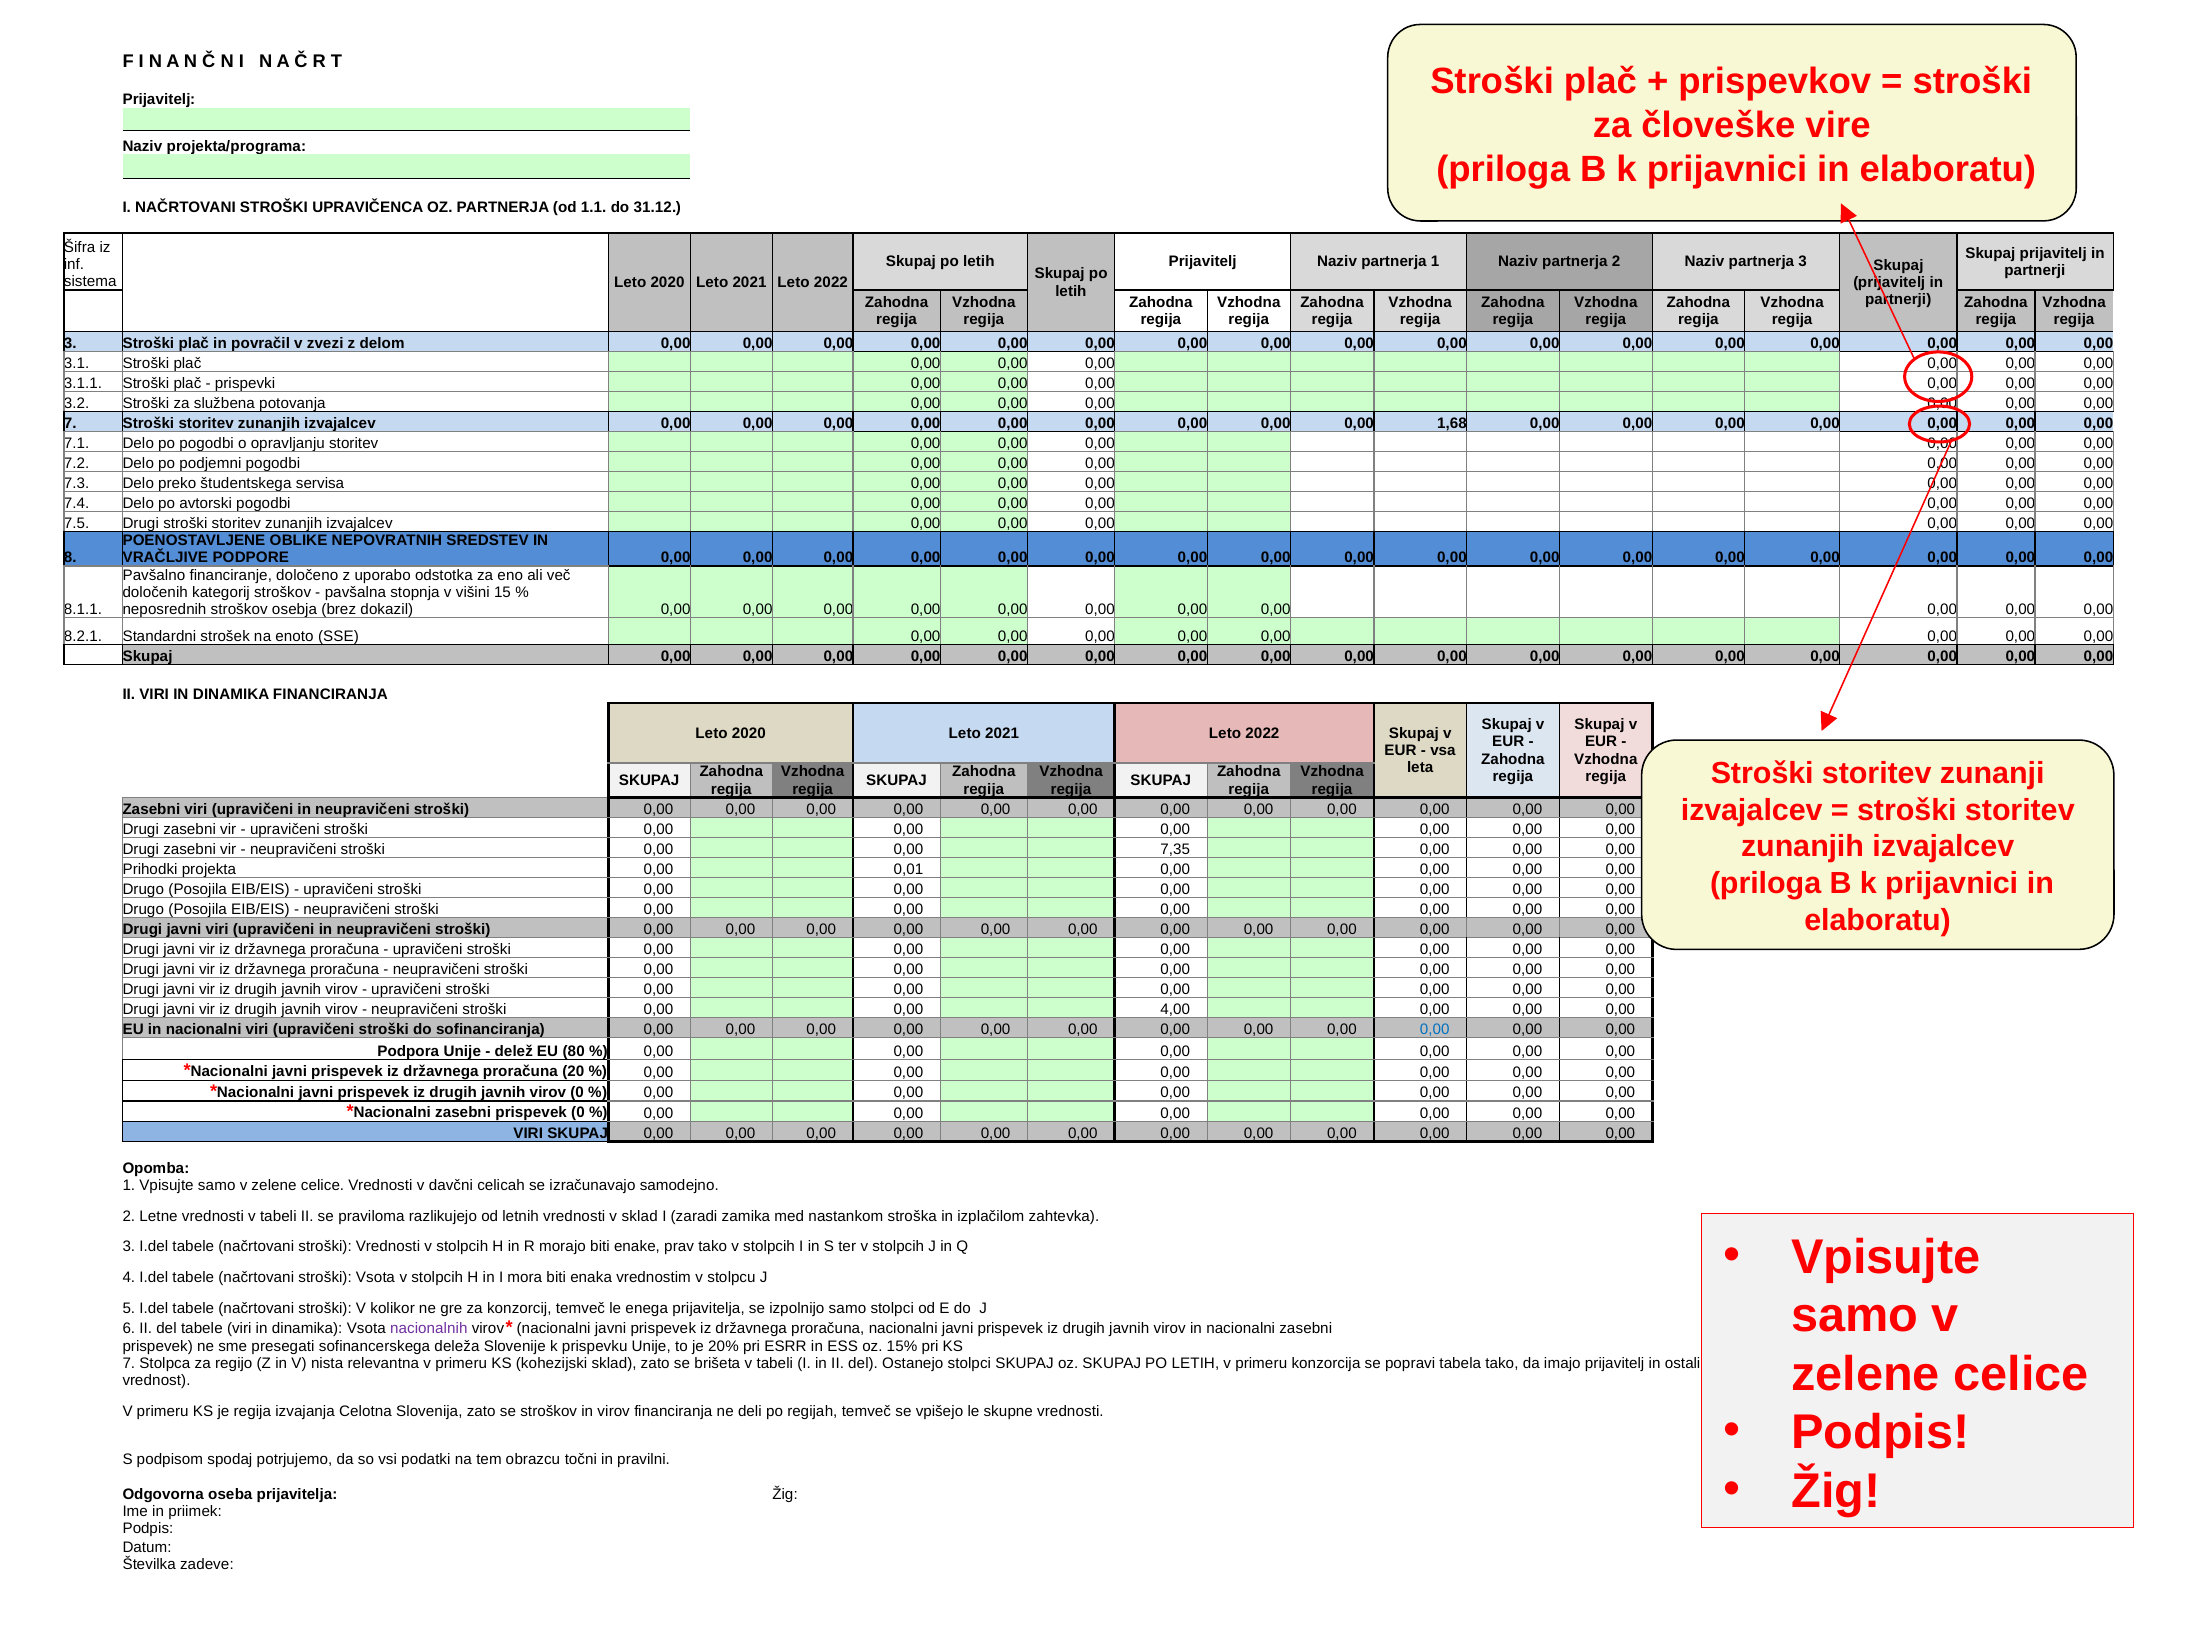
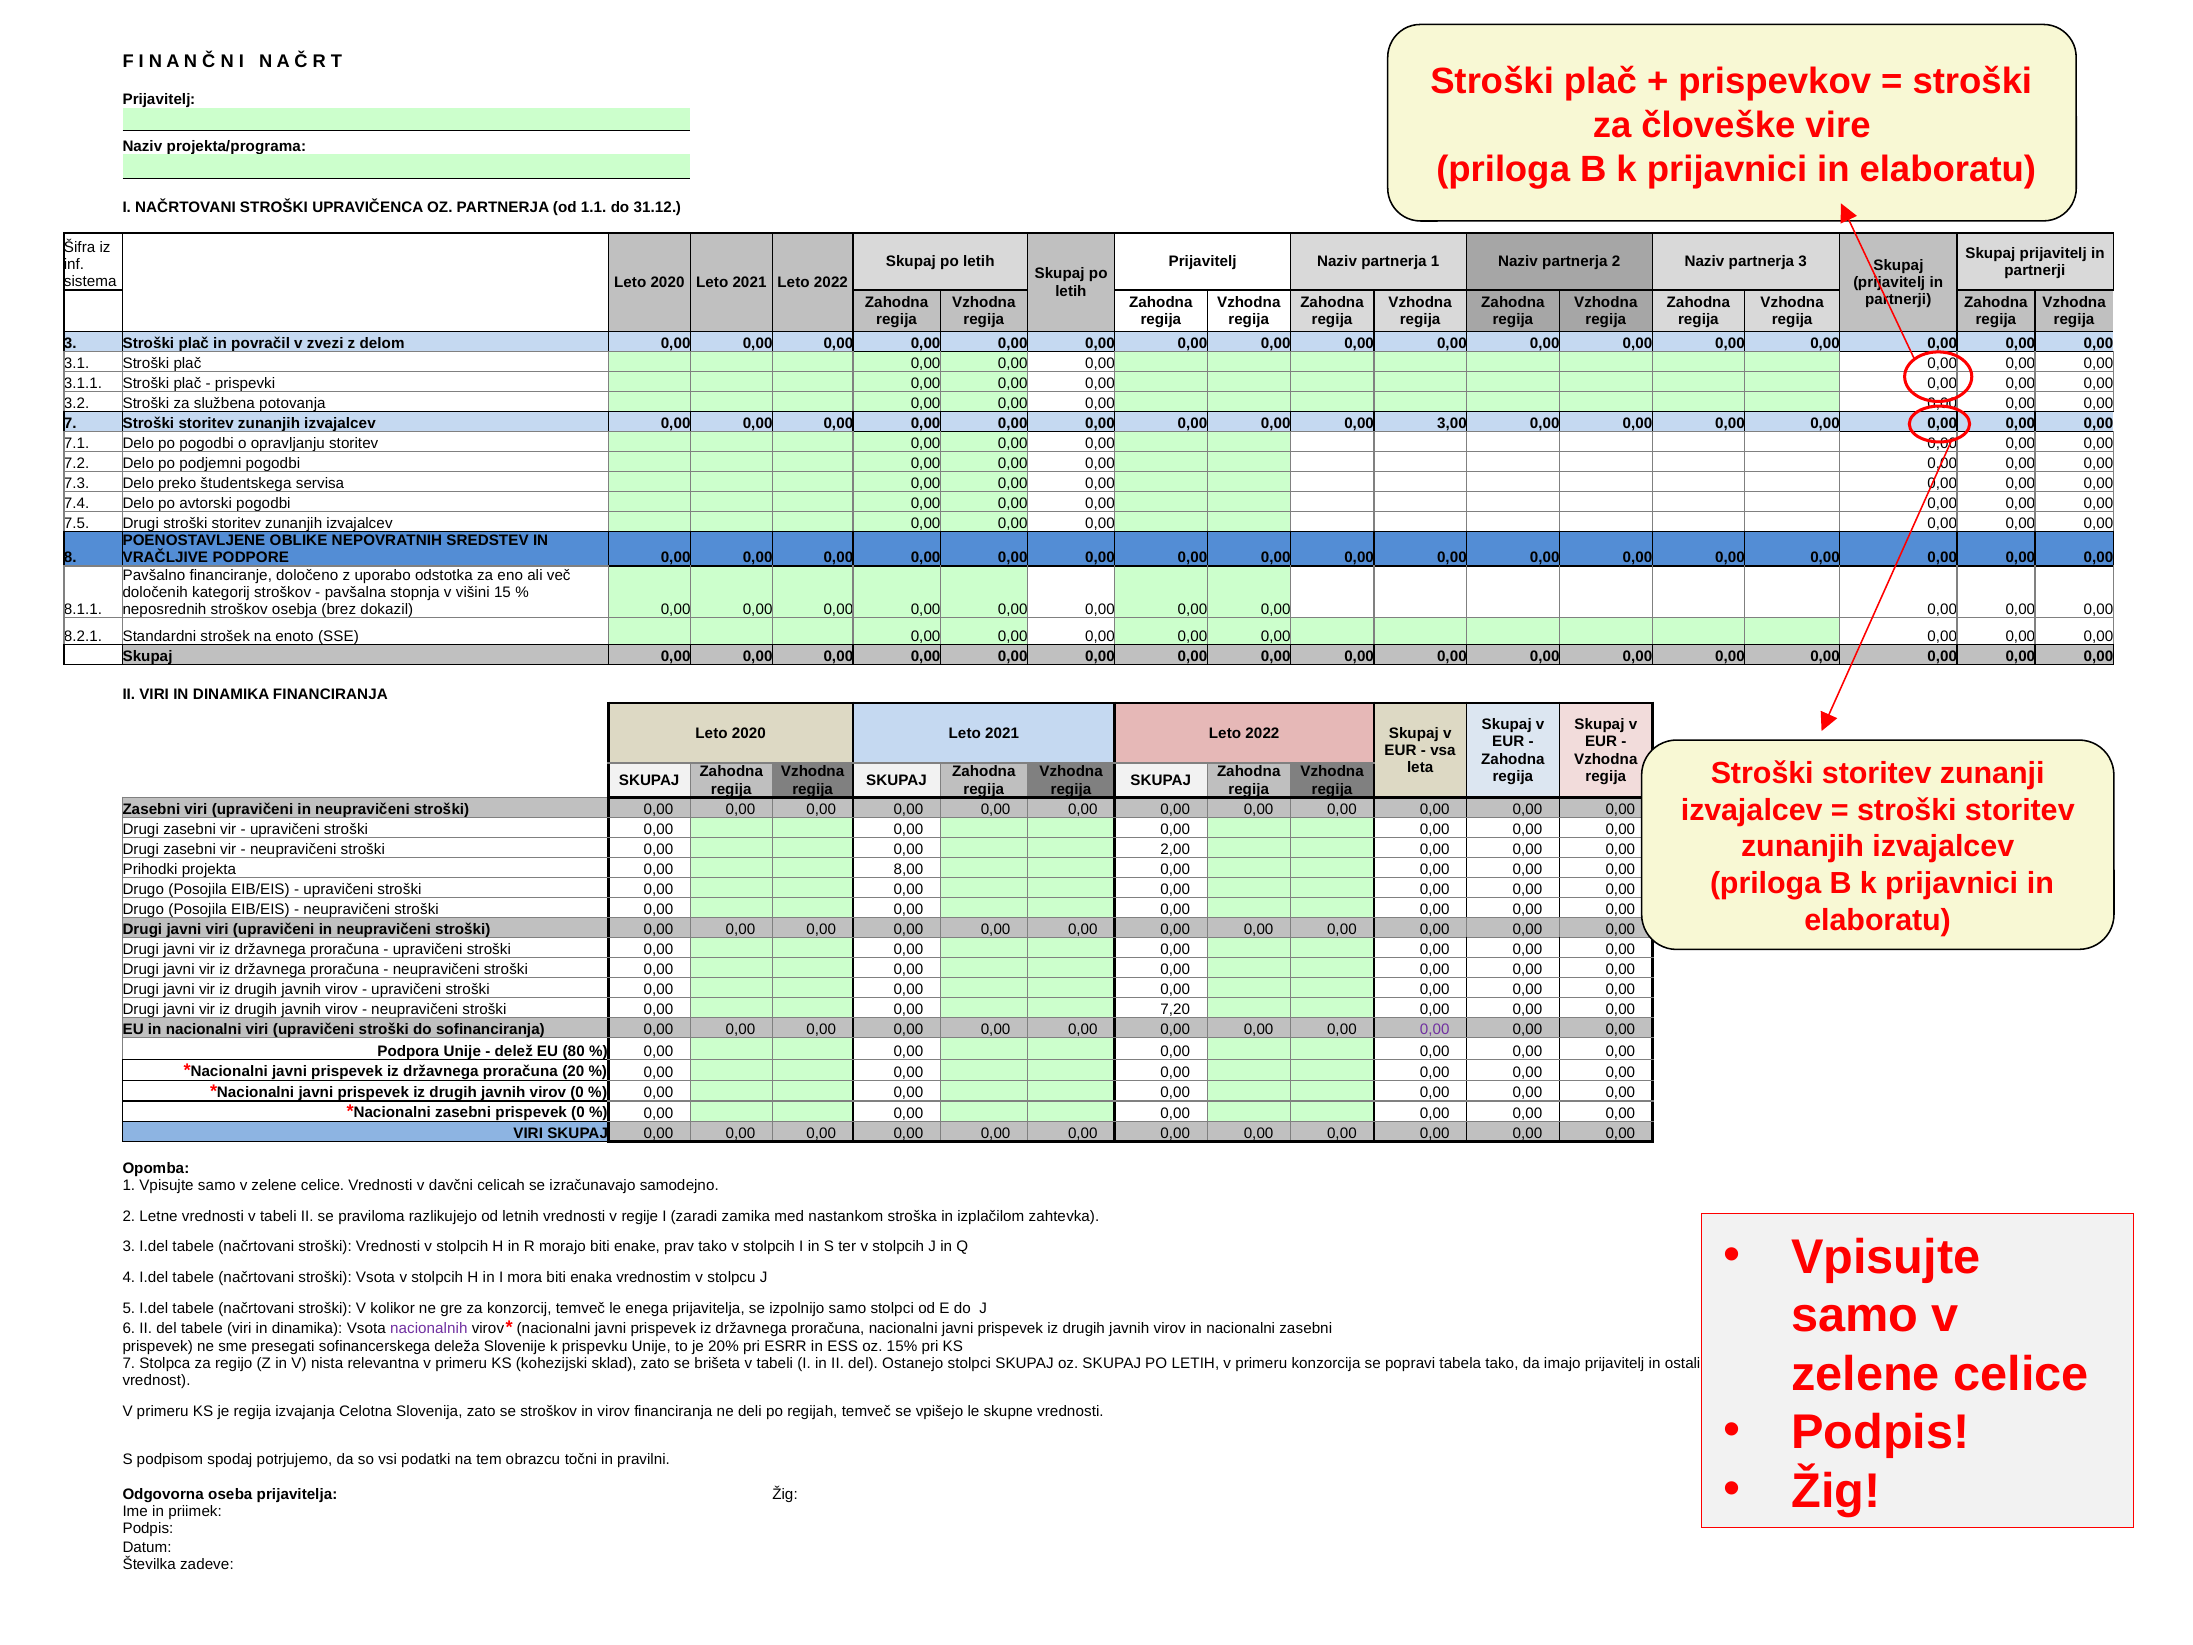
1,68: 1,68 -> 3,00
7,35: 7,35 -> 2,00
0,01: 0,01 -> 8,00
4,00: 4,00 -> 7,20
0,00 at (1435, 1029) colour: blue -> purple
v sklad: sklad -> regije
